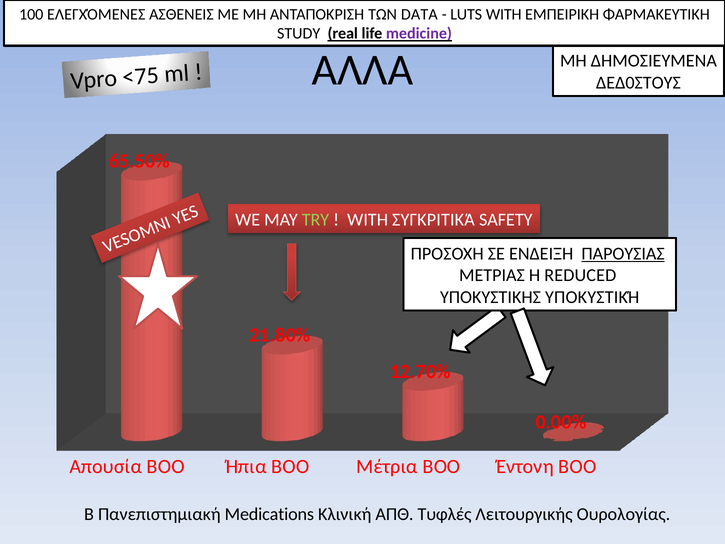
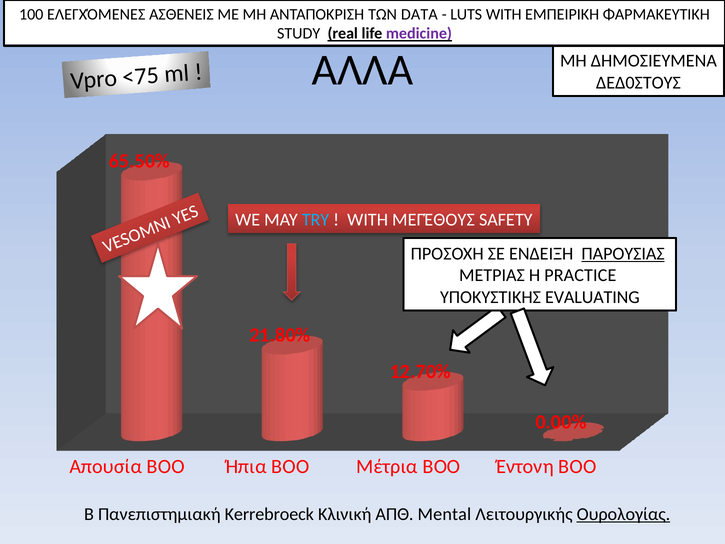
TRY colour: light green -> light blue
ΣΥΓΚΡΙΤΙΚΆ: ΣΥΓΚΡΙΤΙΚΆ -> ΜΕΓΈΘΟΥΣ
REDUCED: REDUCED -> PRACTICE
ΥΠΟΚΥΣΤΙΚΉ: ΥΠΟΚΥΣΤΙΚΉ -> EVALUATING
Medications: Medications -> Kerrebroeck
Τυφλές: Τυφλές -> Mental
Ουρολογίας underline: none -> present
